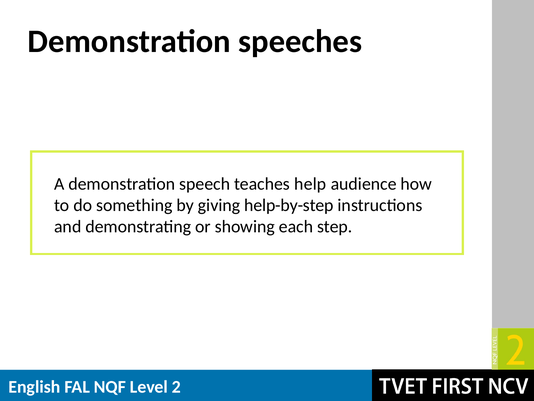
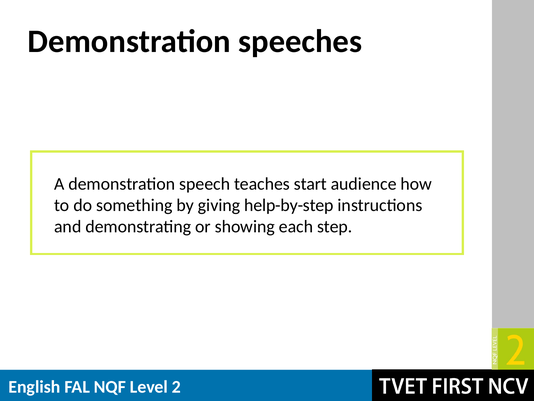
help: help -> start
